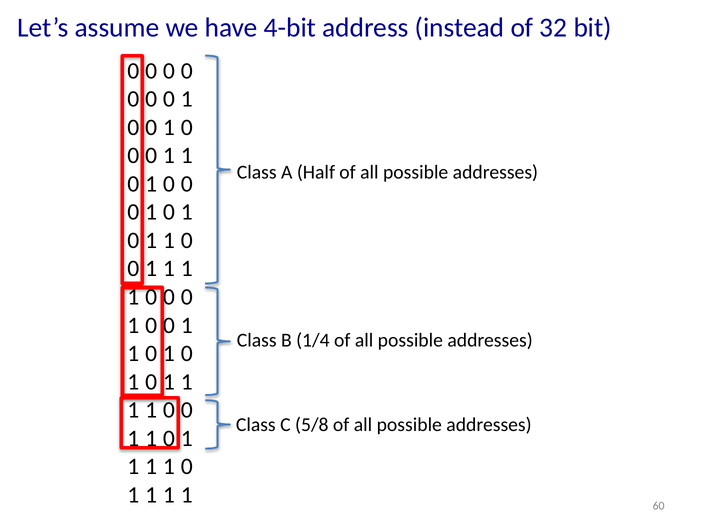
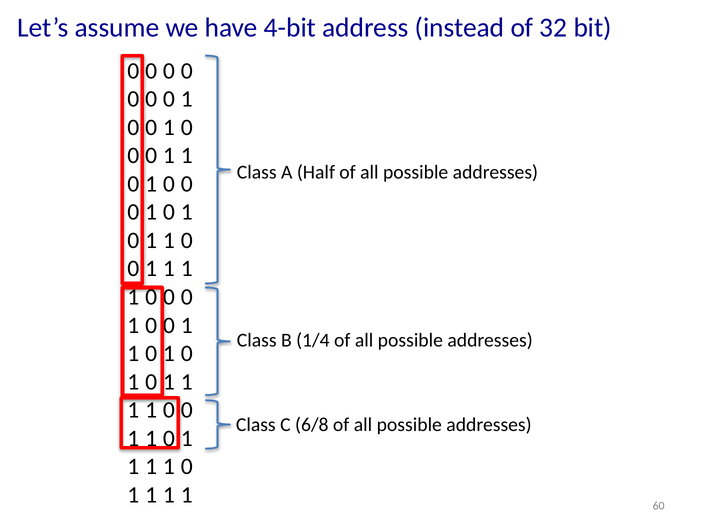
5/8: 5/8 -> 6/8
